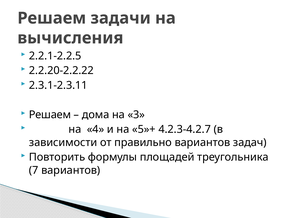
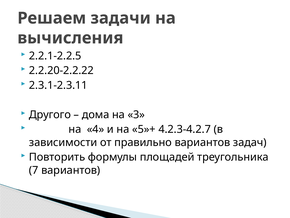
Решаем at (50, 114): Решаем -> Другого
